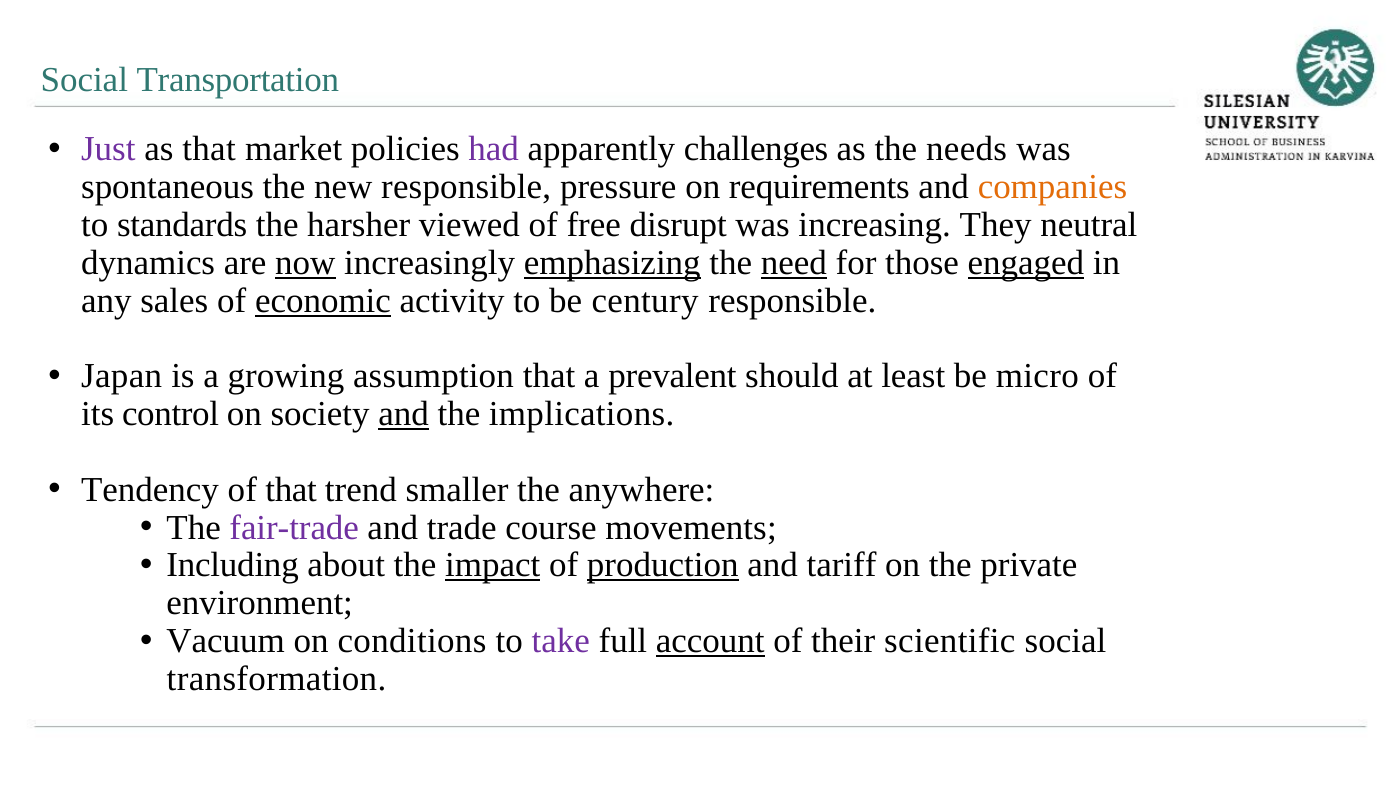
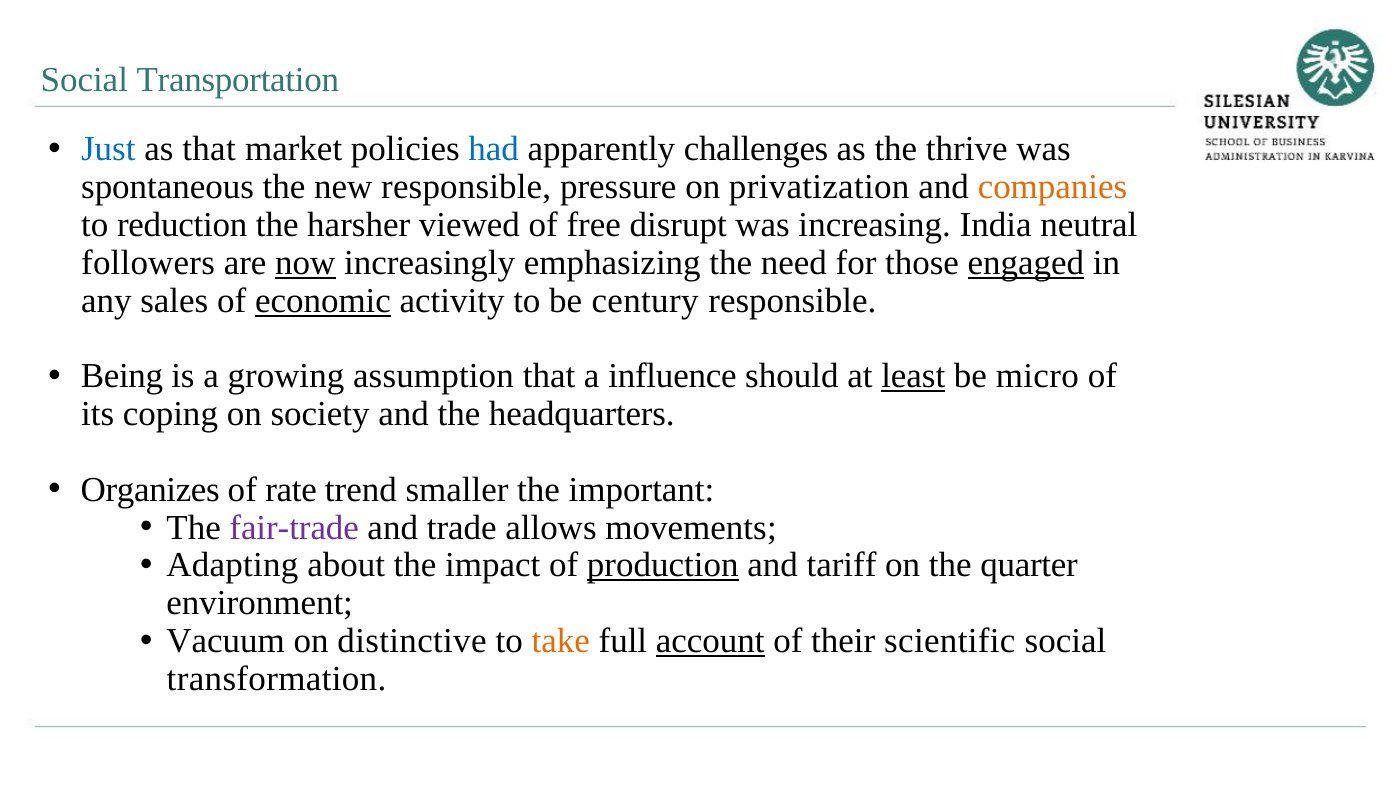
Just colour: purple -> blue
had colour: purple -> blue
needs: needs -> thrive
requirements: requirements -> privatization
standards: standards -> reduction
They: They -> India
dynamics: dynamics -> followers
emphasizing underline: present -> none
need underline: present -> none
Japan: Japan -> Being
prevalent: prevalent -> influence
least underline: none -> present
control: control -> coping
and at (404, 414) underline: present -> none
implications: implications -> headquarters
Tendency: Tendency -> Organizes
of that: that -> rate
anywhere: anywhere -> important
course: course -> allows
Including: Including -> Adapting
impact underline: present -> none
private: private -> quarter
conditions: conditions -> distinctive
take colour: purple -> orange
